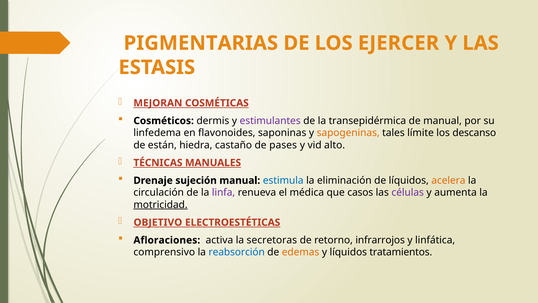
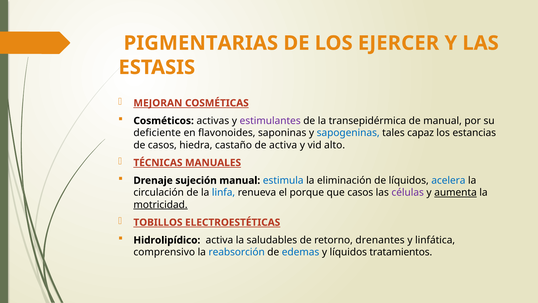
dermis: dermis -> activas
linfedema: linfedema -> deficiente
sapogeninas colour: orange -> blue
límite: límite -> capaz
descanso: descanso -> estancias
de están: están -> casos
de pases: pases -> activa
acelera colour: orange -> blue
linfa colour: purple -> blue
médica: médica -> porque
aumenta underline: none -> present
OBJETIVO: OBJETIVO -> TOBILLOS
Afloraciones: Afloraciones -> Hidrolipídico
secretoras: secretoras -> saludables
infrarrojos: infrarrojos -> drenantes
edemas colour: orange -> blue
